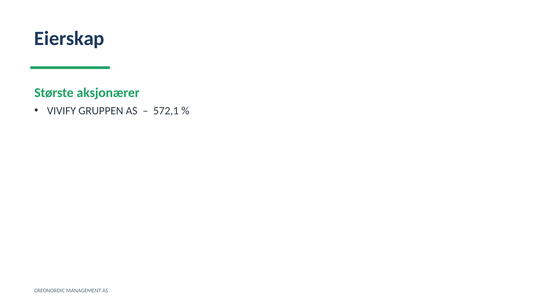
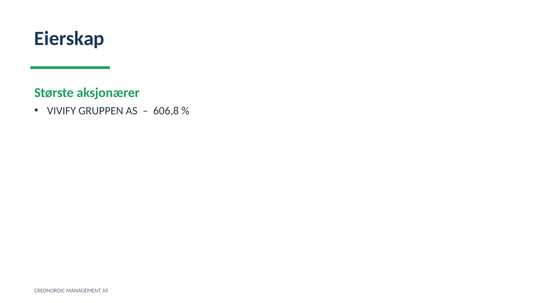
572,1: 572,1 -> 606,8
